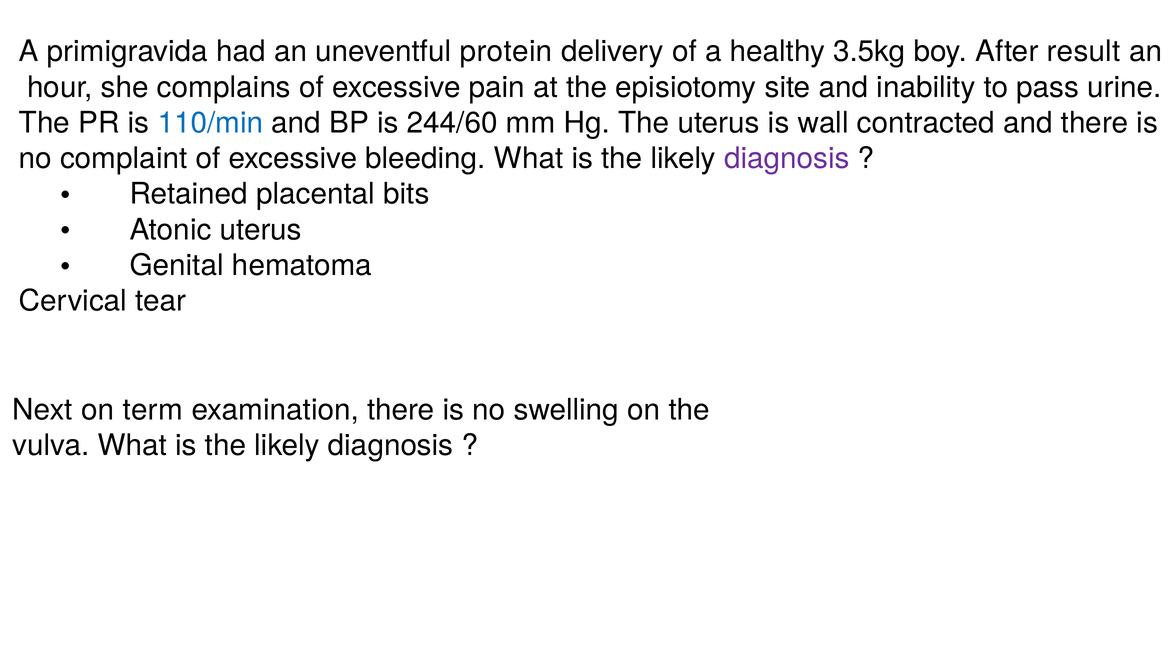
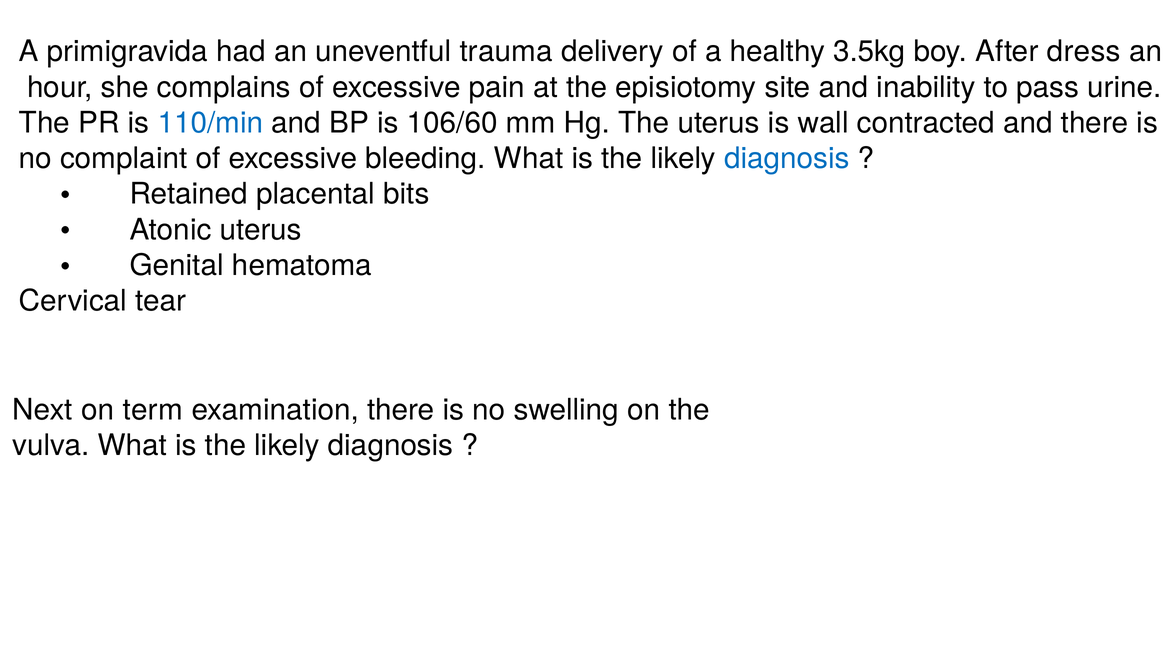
protein: protein -> trauma
result: result -> dress
244/60: 244/60 -> 106/60
diagnosis at (787, 159) colour: purple -> blue
